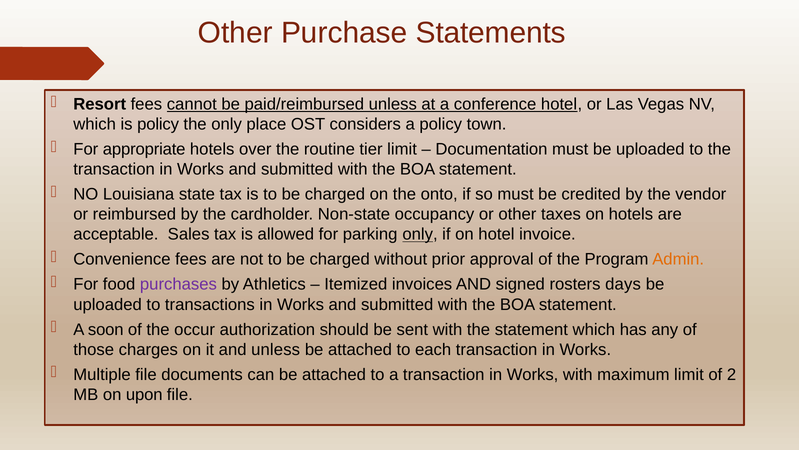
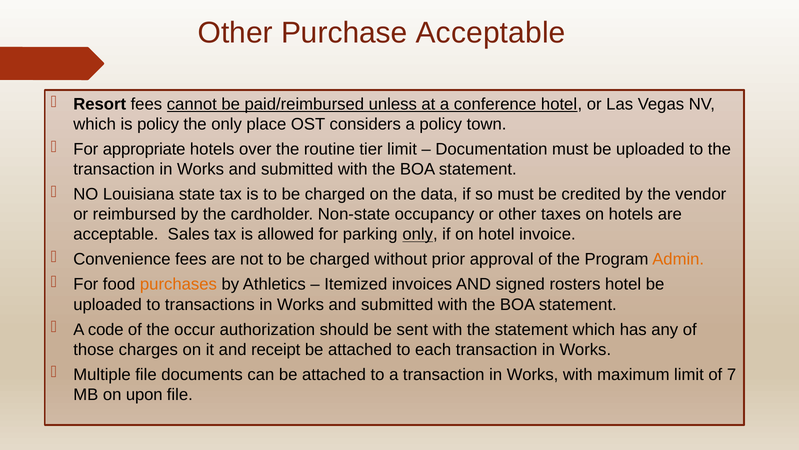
Purchase Statements: Statements -> Acceptable
onto: onto -> data
purchases colour: purple -> orange
rosters days: days -> hotel
soon: soon -> code
and unless: unless -> receipt
2: 2 -> 7
